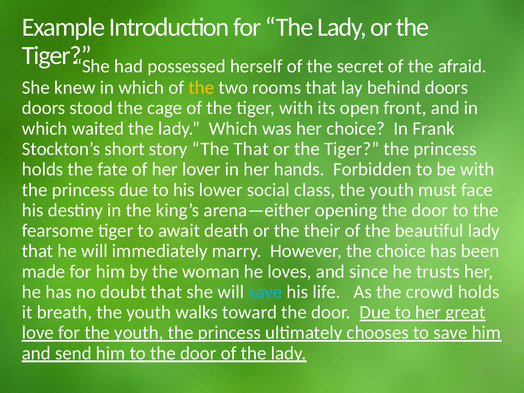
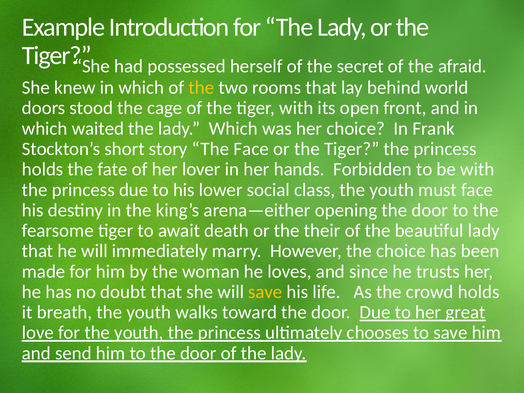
behind doors: doors -> world
The That: That -> Face
save at (265, 292) colour: light blue -> yellow
